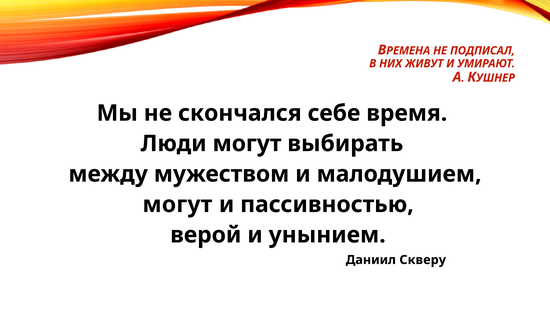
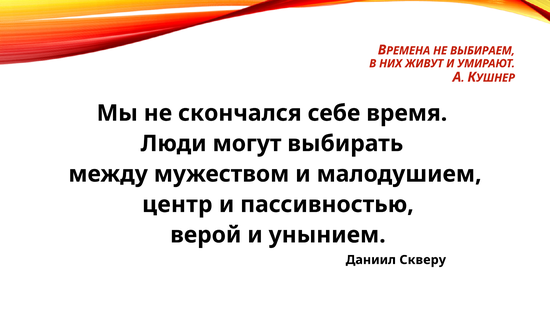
ПОДПИСАЛ: ПОДПИСАЛ -> ВЫБИРАЕМ
могут at (177, 205): могут -> центр
